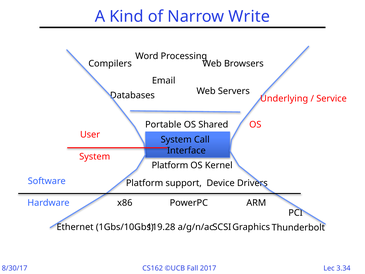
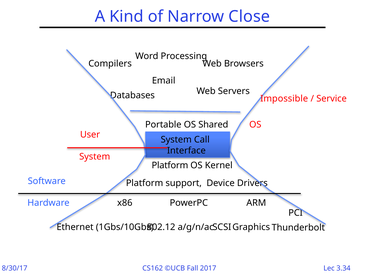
Write: Write -> Close
Underlying: Underlying -> Impossible
119.28: 119.28 -> 802.12
